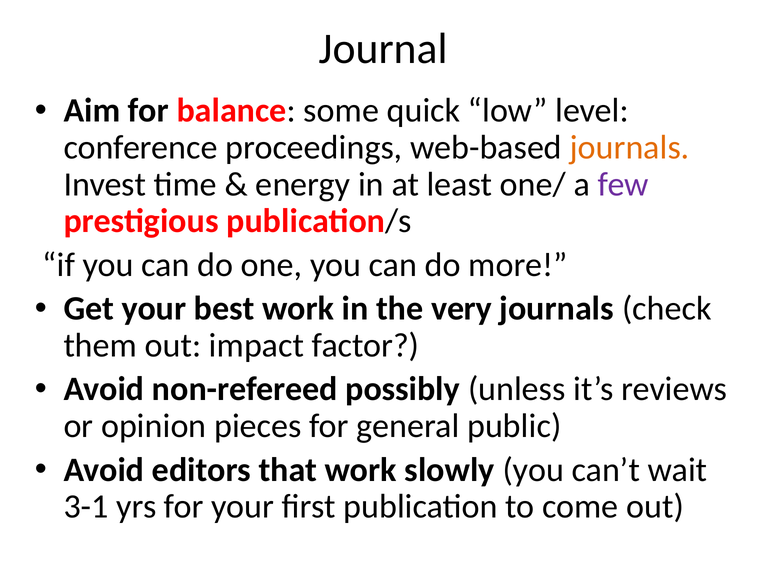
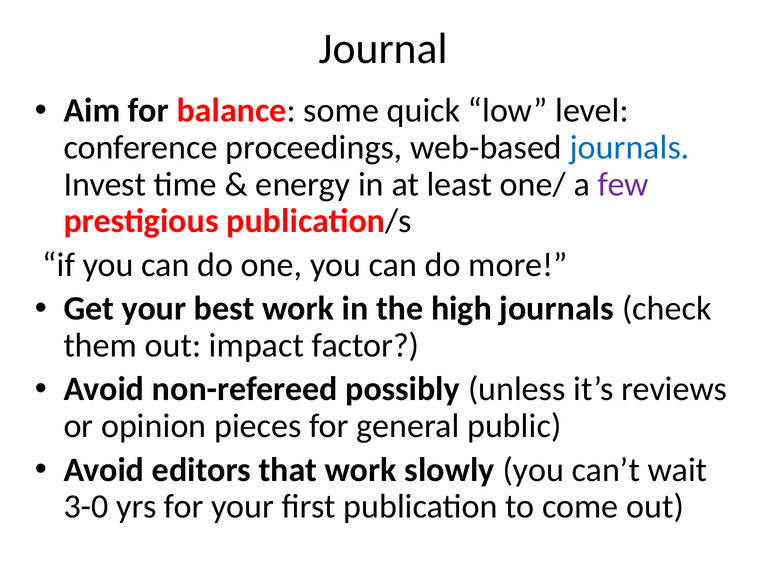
journals at (630, 147) colour: orange -> blue
very: very -> high
3-1: 3-1 -> 3-0
